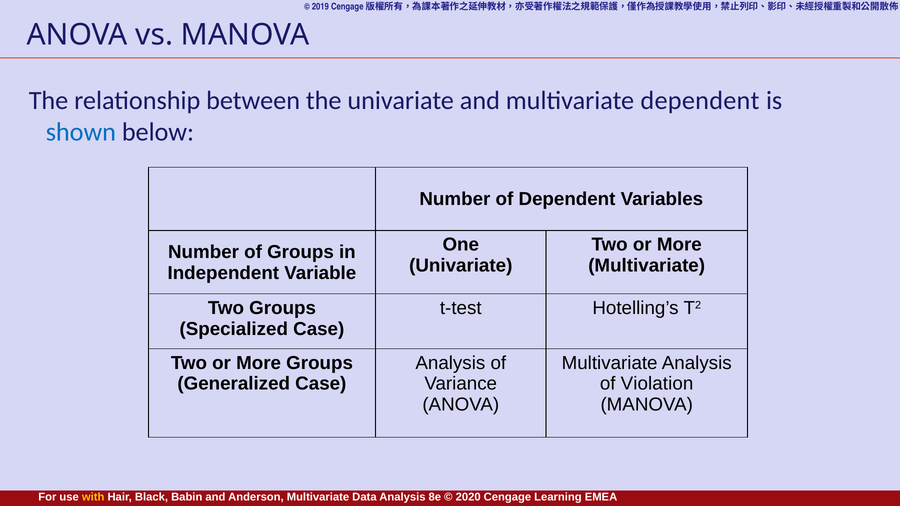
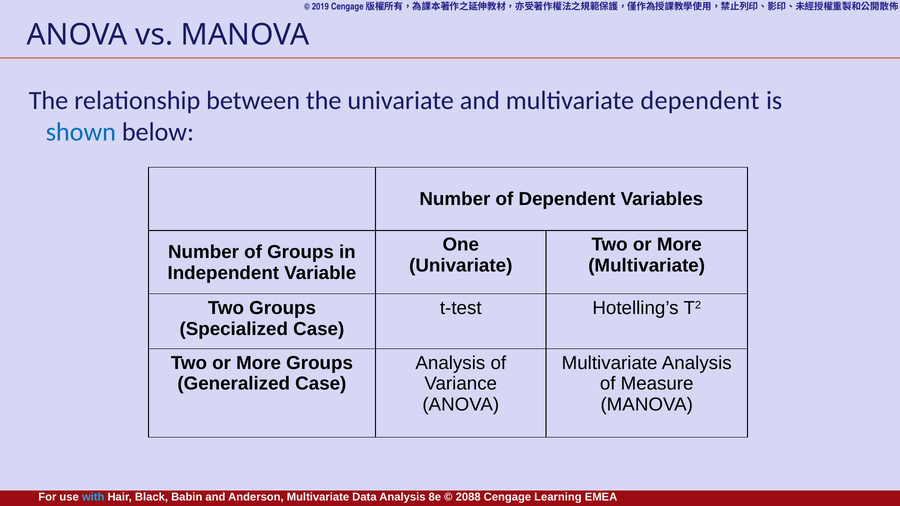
Violation: Violation -> Measure
with colour: yellow -> light blue
2020: 2020 -> 2088
